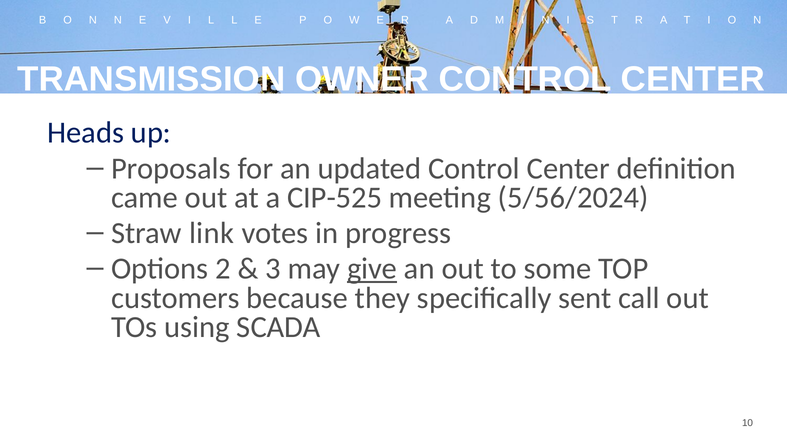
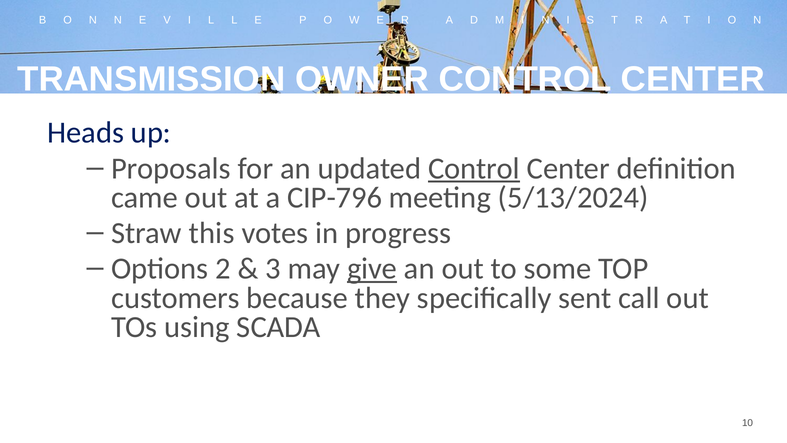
Control at (474, 168) underline: none -> present
CIP-525: CIP-525 -> CIP-796
5/56/2024: 5/56/2024 -> 5/13/2024
link: link -> this
